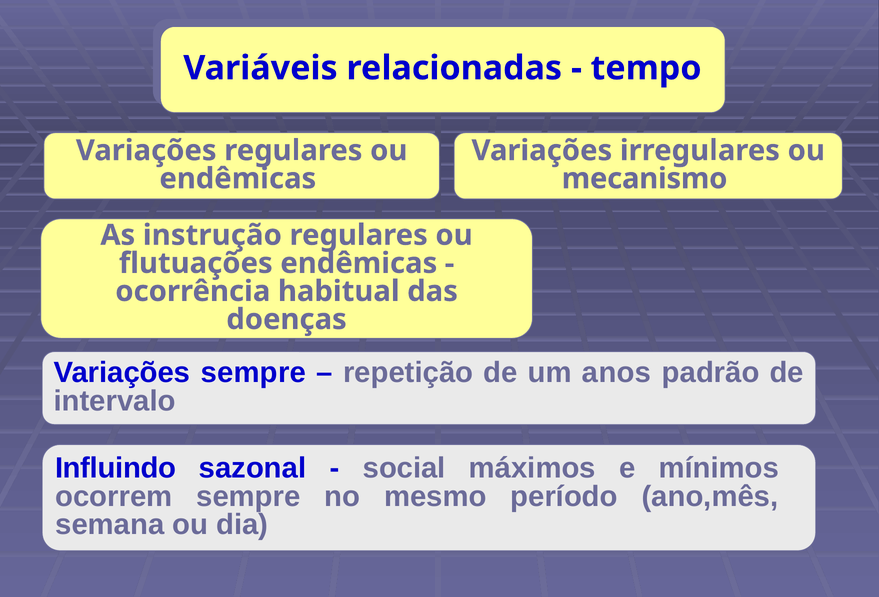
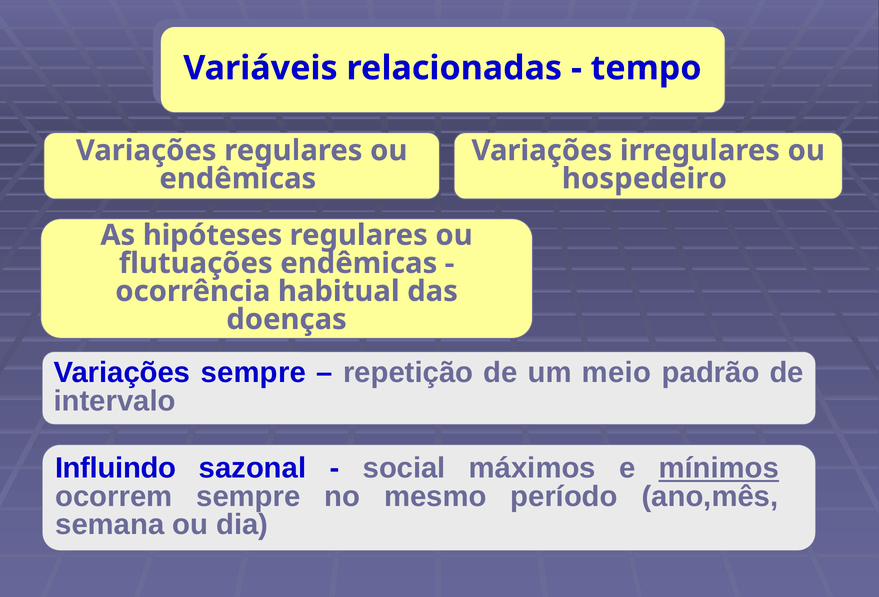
mecanismo: mecanismo -> hospedeiro
instrução: instrução -> hipóteses
anos: anos -> meio
mínimos underline: none -> present
